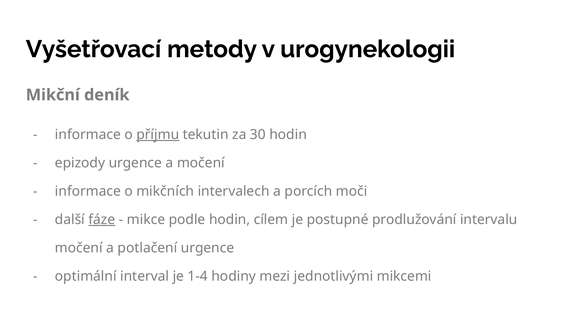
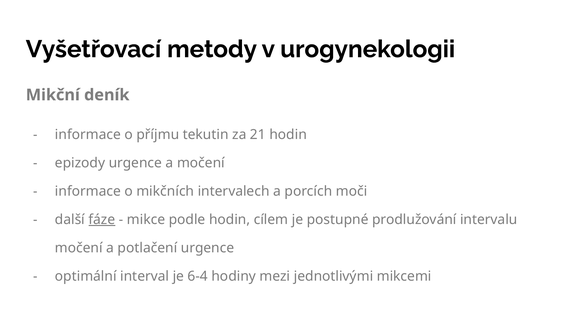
příjmu underline: present -> none
30: 30 -> 21
1-4: 1-4 -> 6-4
